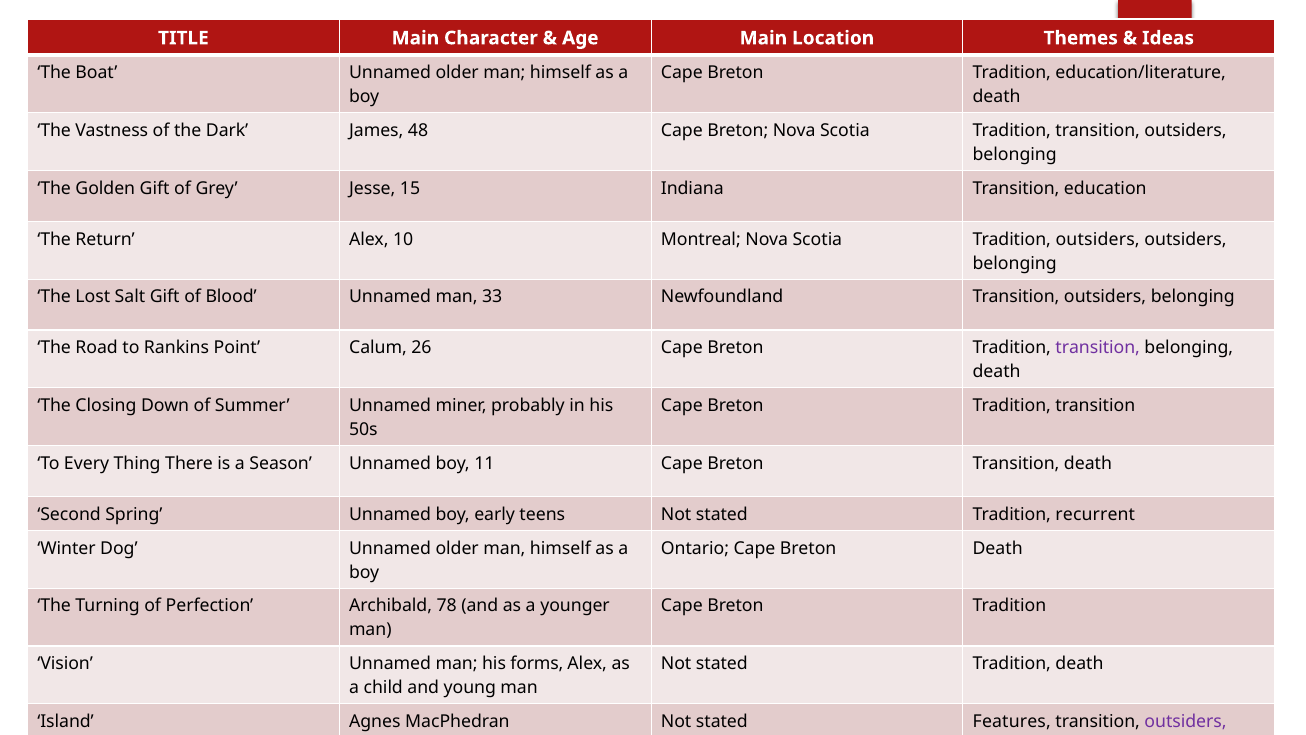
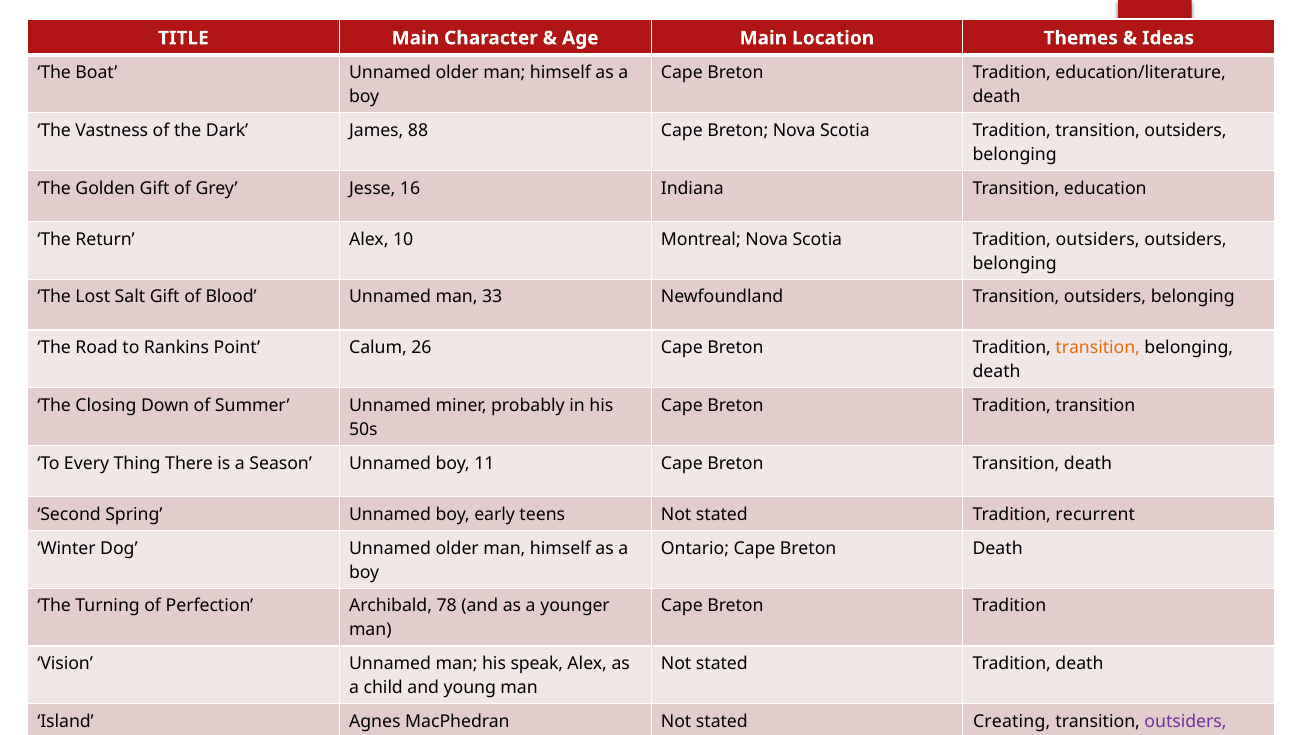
48: 48 -> 88
15: 15 -> 16
transition at (1098, 348) colour: purple -> orange
forms: forms -> speak
Features: Features -> Creating
